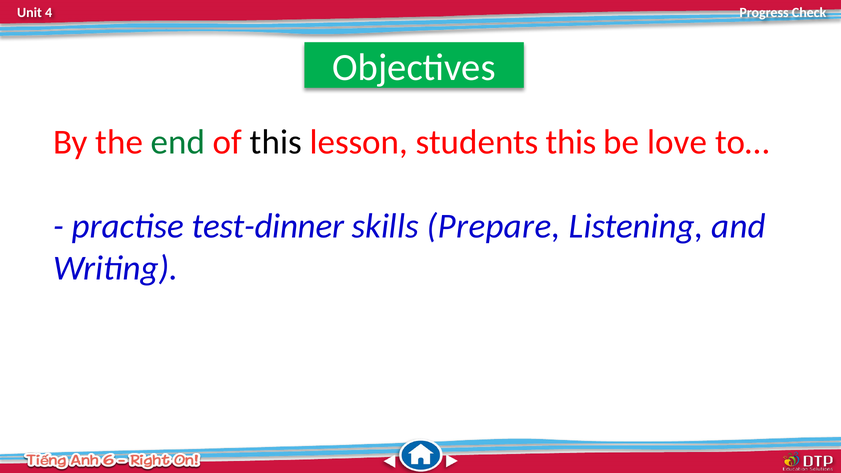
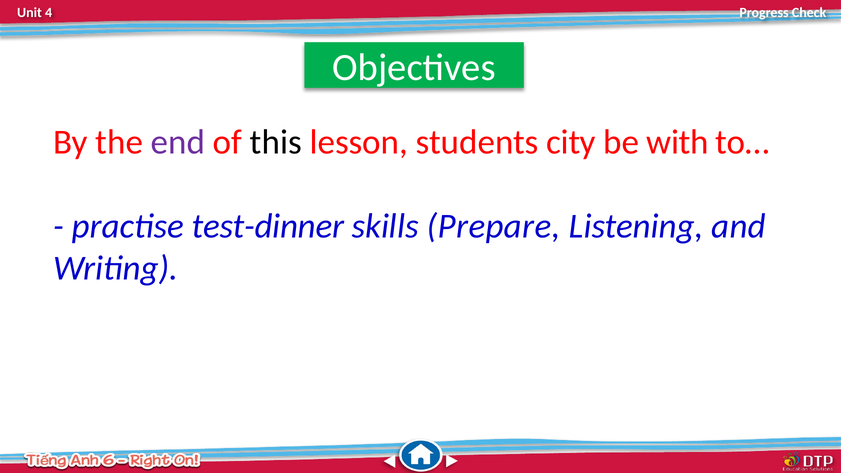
end colour: green -> purple
students this: this -> city
love: love -> with
